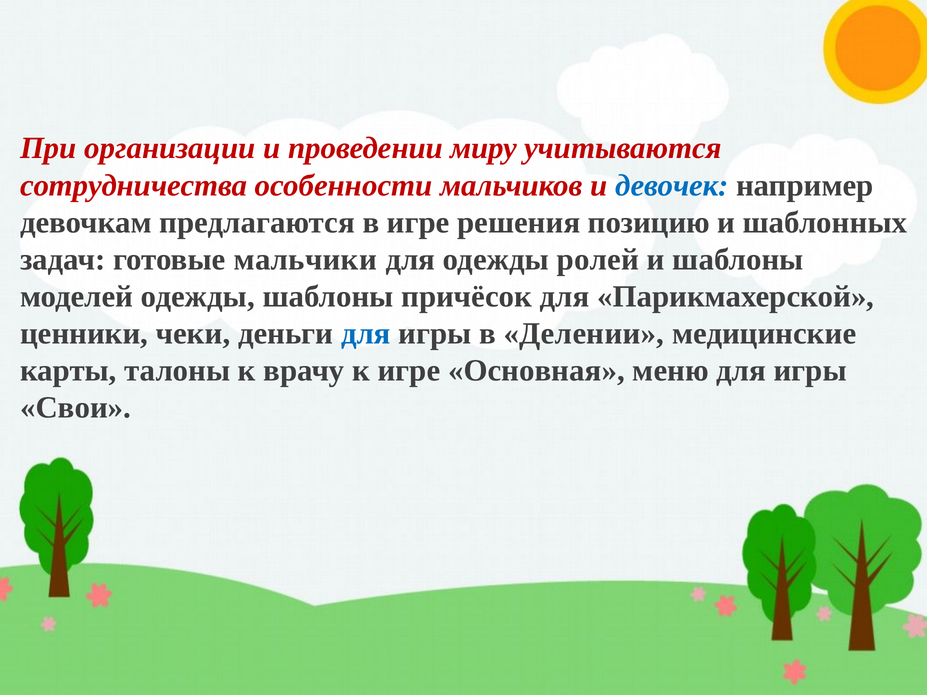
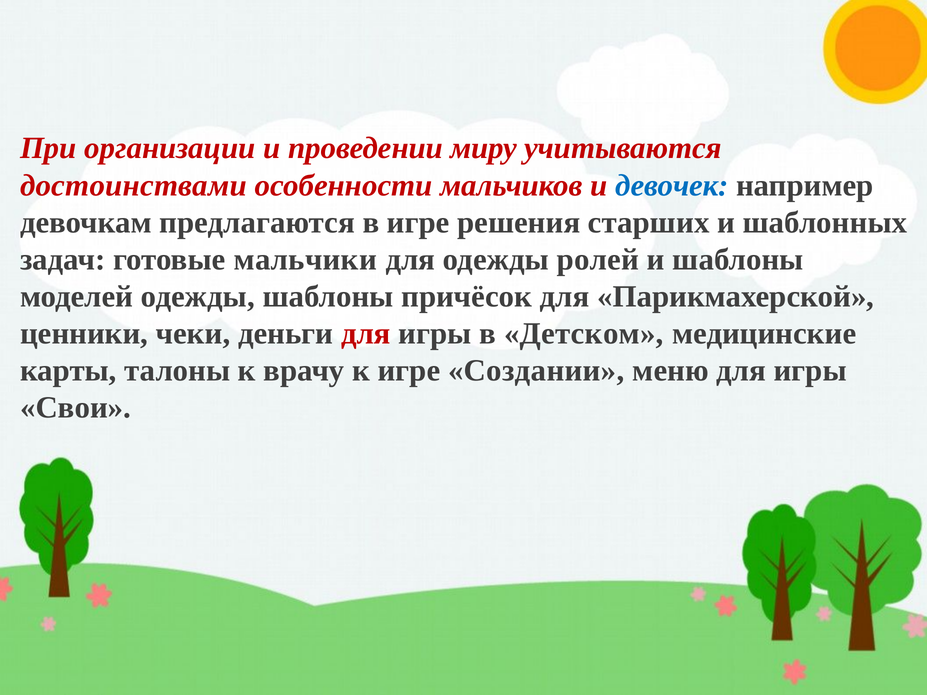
сотрудничества: сотрудничества -> достоинствами
позицию: позицию -> старших
для at (366, 334) colour: blue -> red
Делении: Делении -> Детском
Основная: Основная -> Создании
